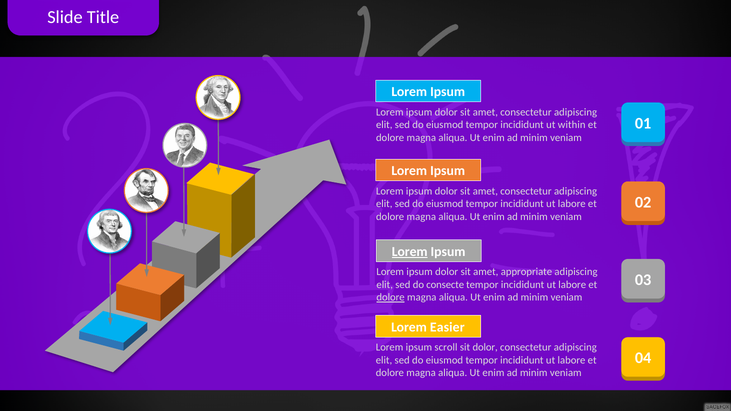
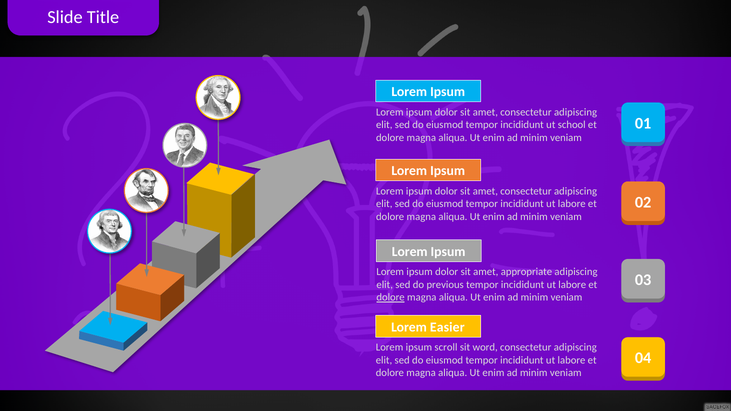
within: within -> school
Lorem at (410, 252) underline: present -> none
consecte: consecte -> previous
sit dolor: dolor -> word
